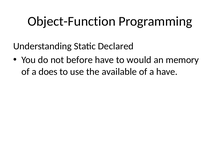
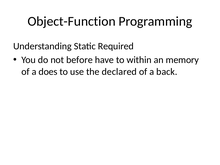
Declared: Declared -> Required
would: would -> within
available: available -> declared
a have: have -> back
